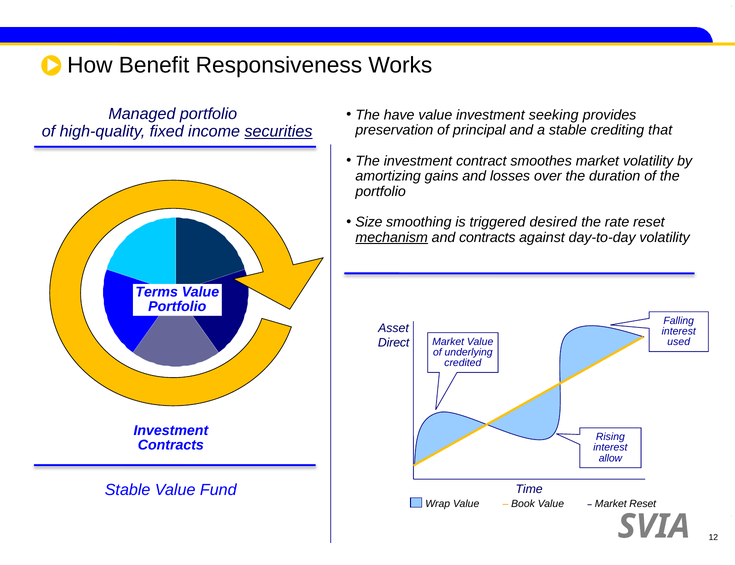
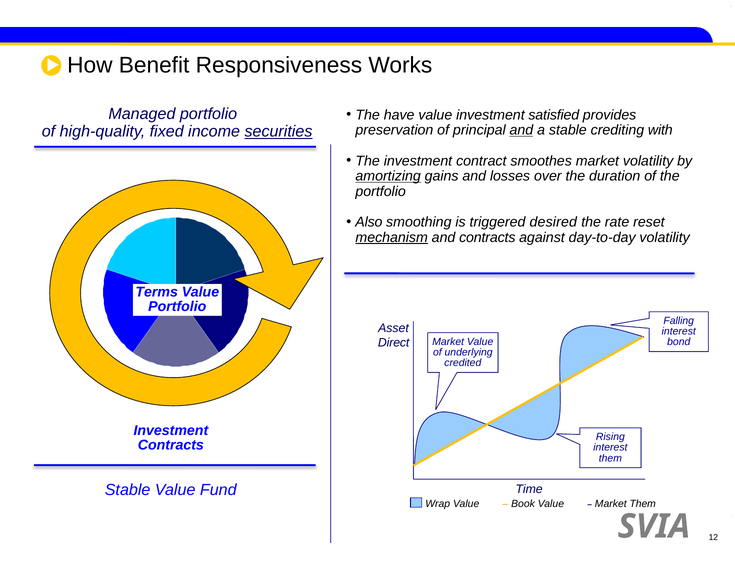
seeking: seeking -> satisfied
and at (521, 130) underline: none -> present
that: that -> with
amortizing underline: none -> present
Size: Size -> Also
used: used -> bond
allow at (610, 458): allow -> them
Market Reset: Reset -> Them
